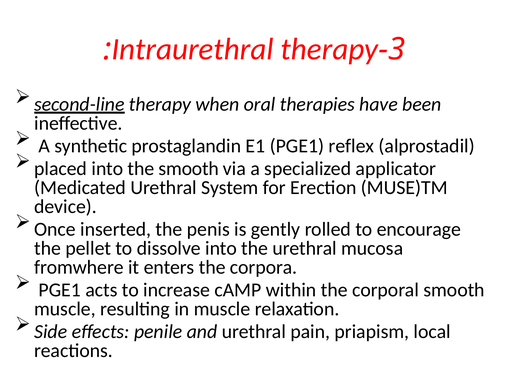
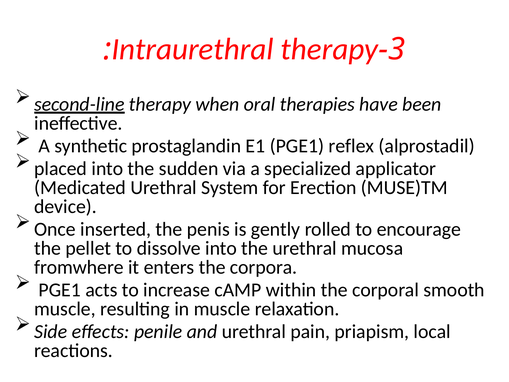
the smooth: smooth -> sudden
